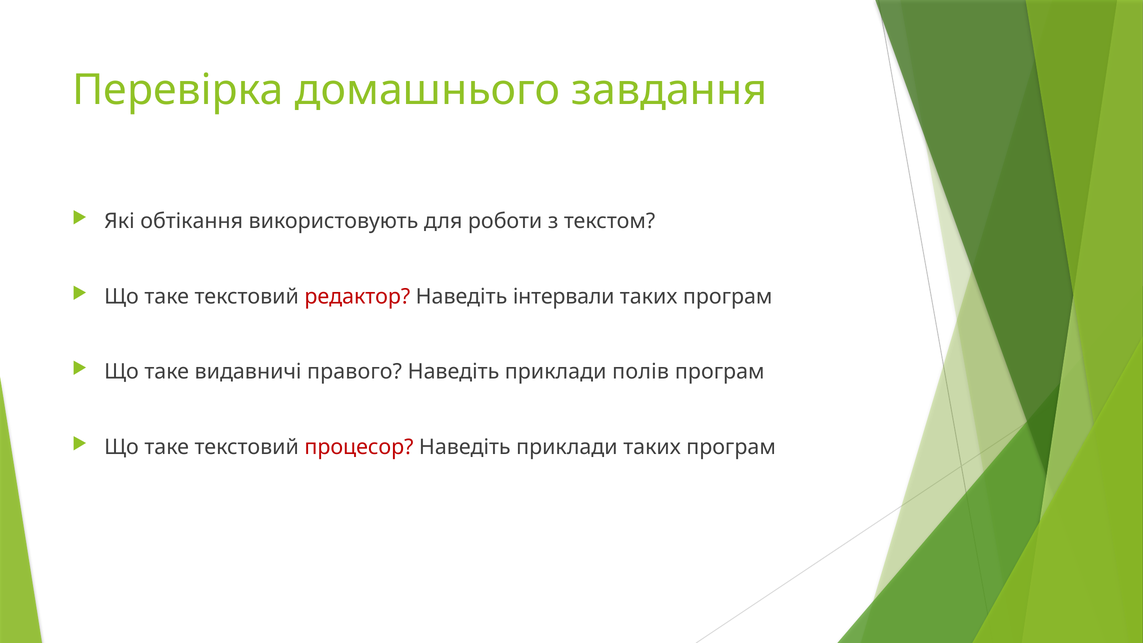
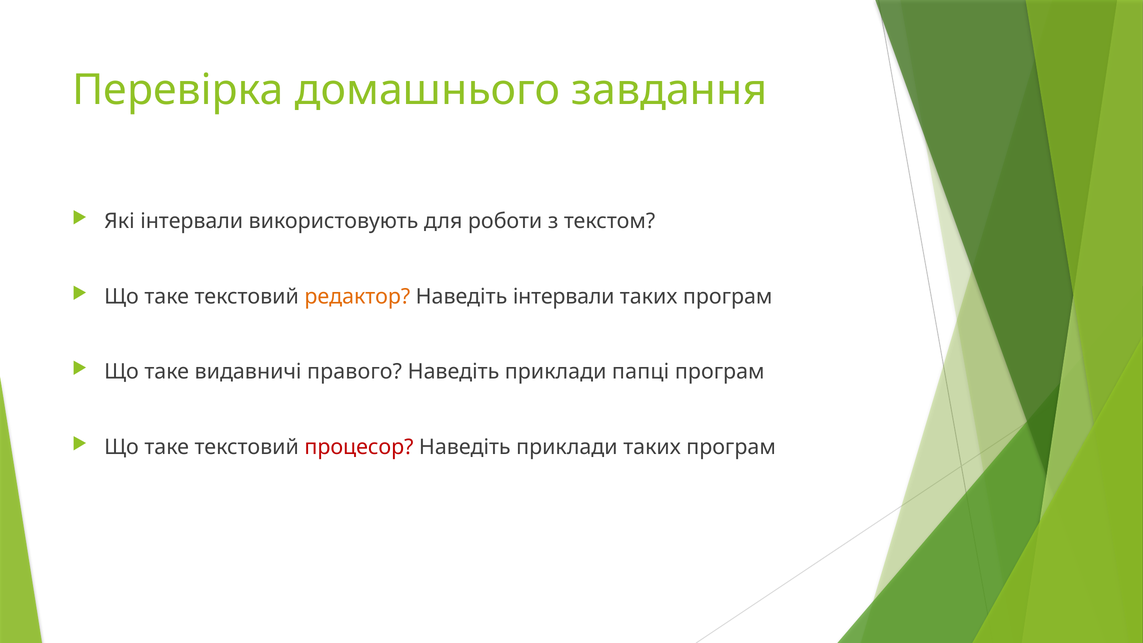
Які обтікання: обтікання -> інтервали
редактор colour: red -> orange
полів: полів -> папці
